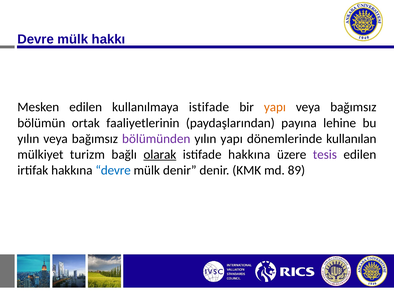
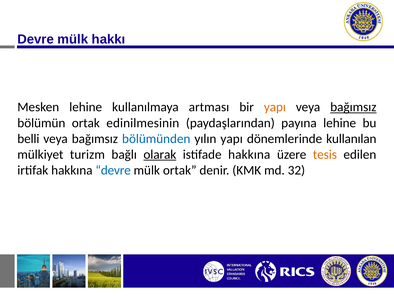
Mesken edilen: edilen -> lehine
kullanılmaya istifade: istifade -> artması
bağımsız at (353, 107) underline: none -> present
faaliyetlerinin: faaliyetlerinin -> edinilmesinin
yılın at (28, 138): yılın -> belli
bölümünden colour: purple -> blue
tesis colour: purple -> orange
mülk denir: denir -> ortak
89: 89 -> 32
